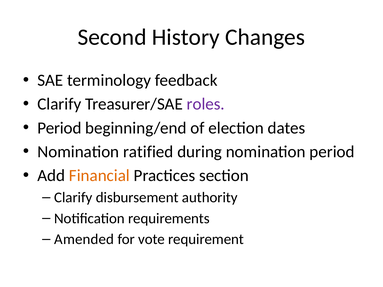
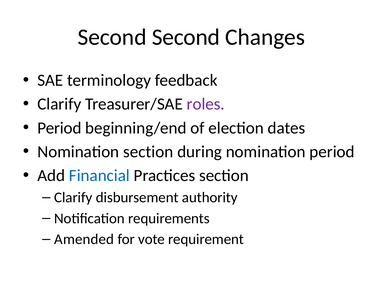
Second History: History -> Second
Nomination ratified: ratified -> section
Financial colour: orange -> blue
